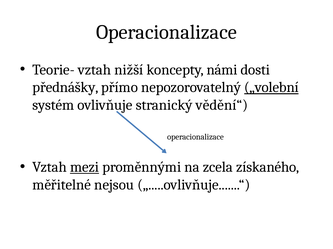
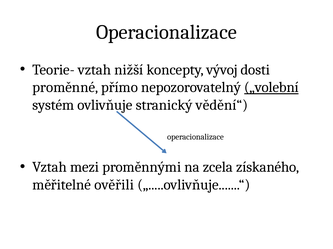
námi: námi -> vývoj
přednášky: přednášky -> proměnné
mezi underline: present -> none
nejsou: nejsou -> ověřili
